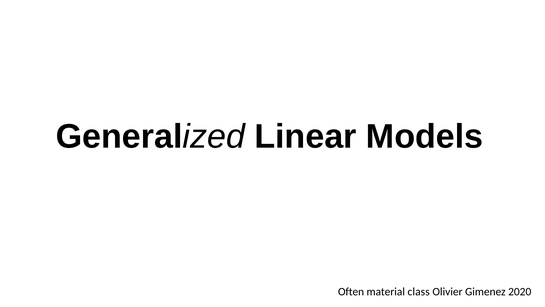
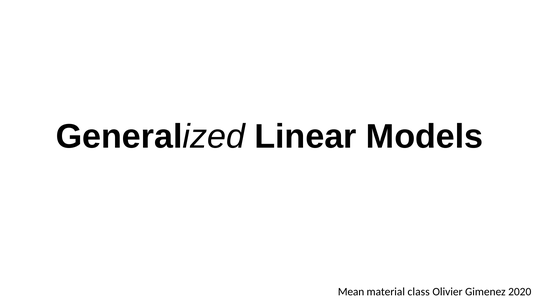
Often: Often -> Mean
